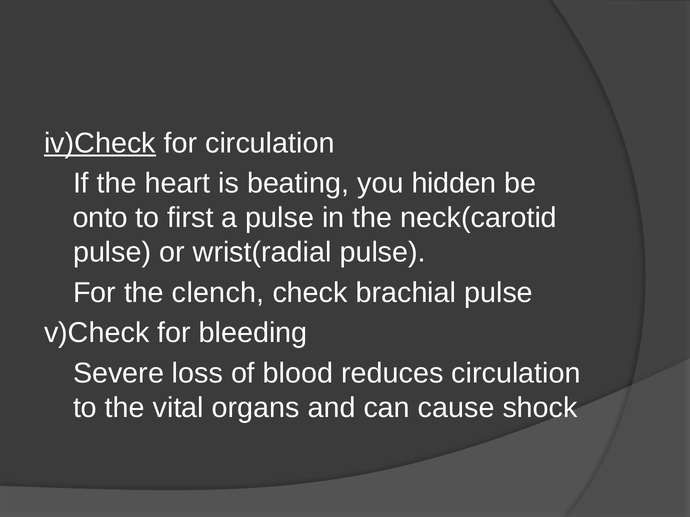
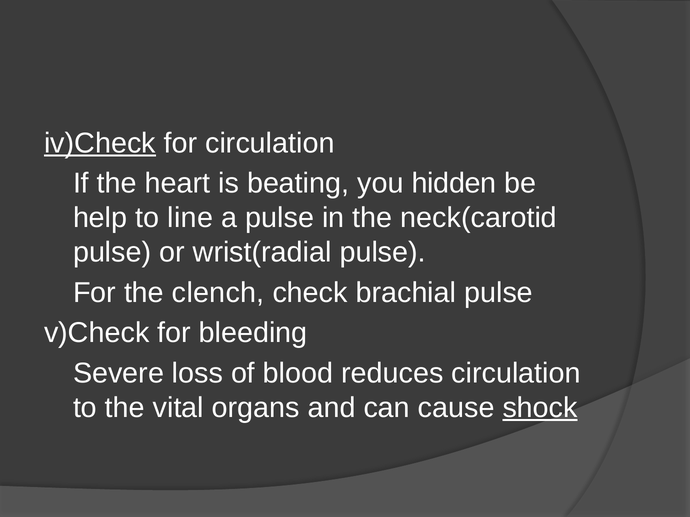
onto: onto -> help
first: first -> line
shock underline: none -> present
